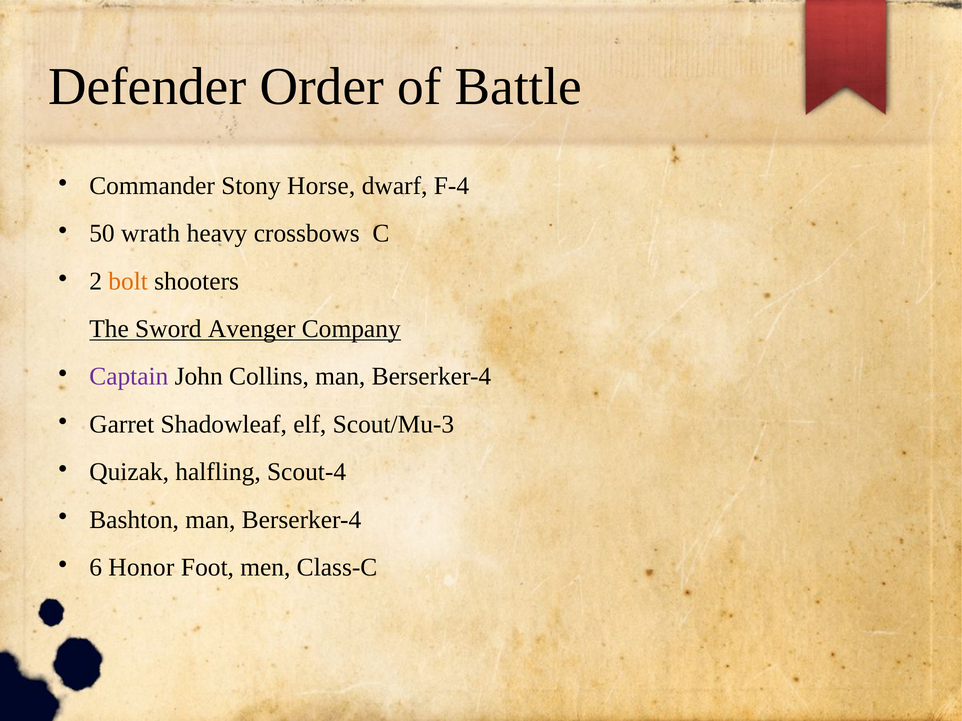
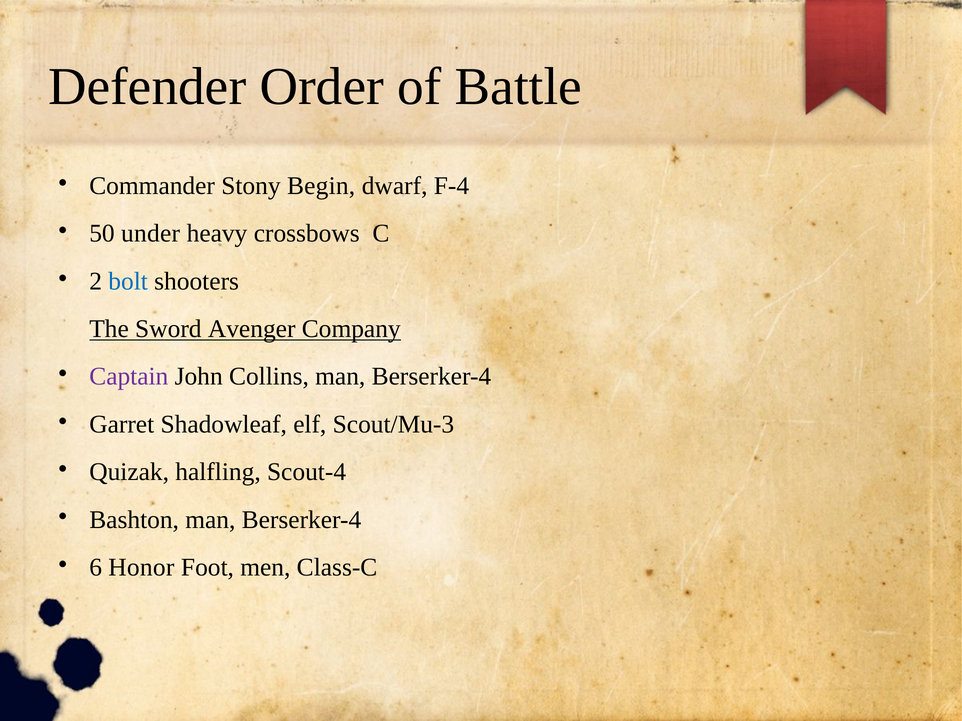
Horse: Horse -> Begin
wrath: wrath -> under
bolt colour: orange -> blue
